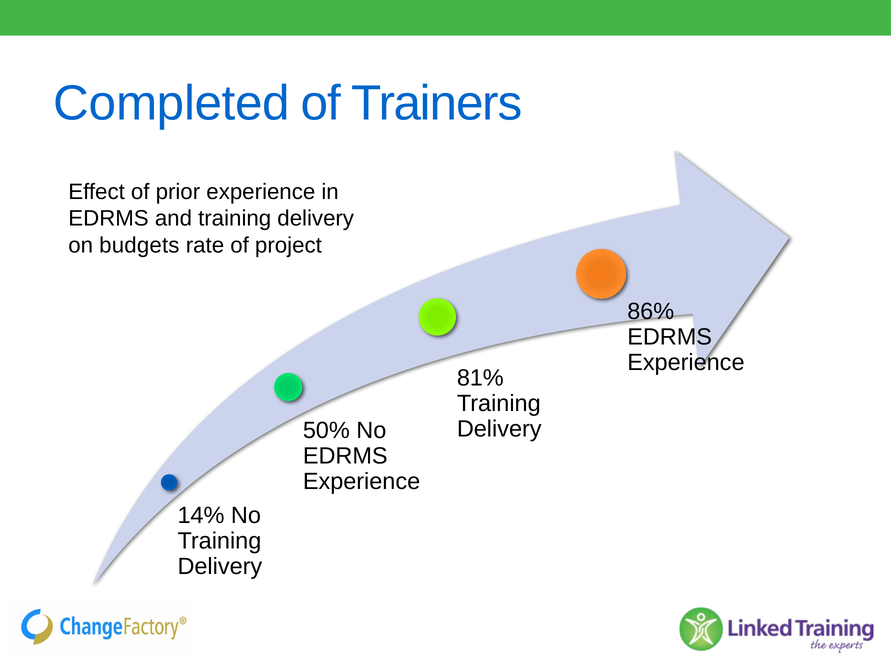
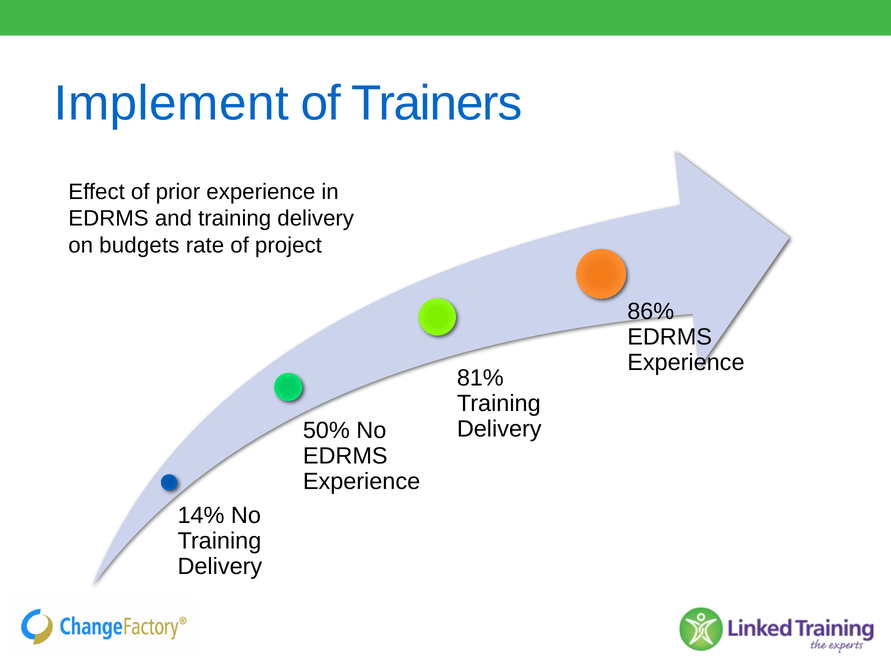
Completed: Completed -> Implement
